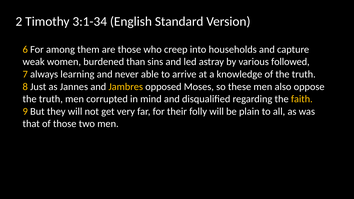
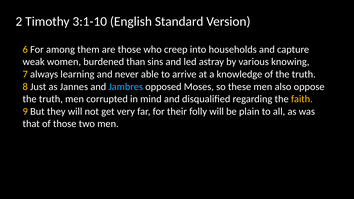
3:1-34: 3:1-34 -> 3:1-10
followed: followed -> knowing
Jambres colour: yellow -> light blue
